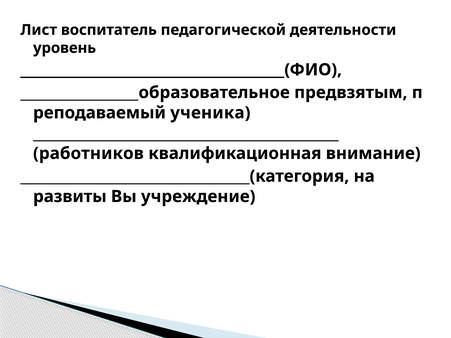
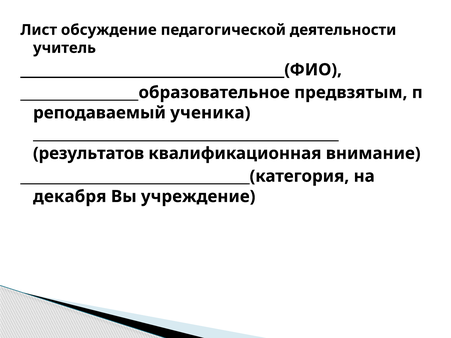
воспитатель: воспитатель -> обсуждение
уровень: уровень -> учитель
работников: работников -> результатов
развиты: развиты -> декабря
